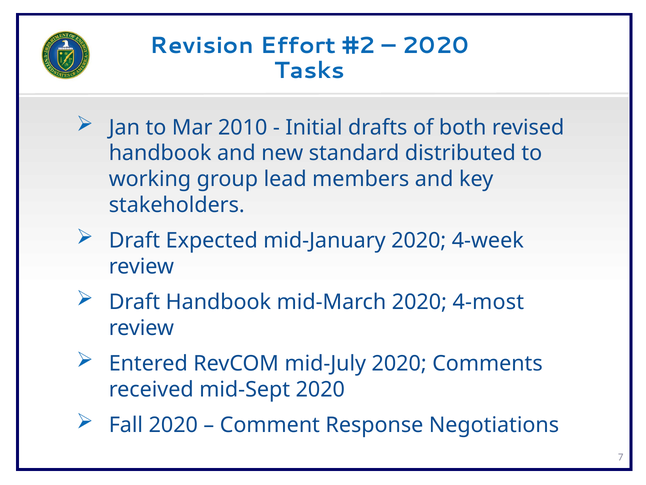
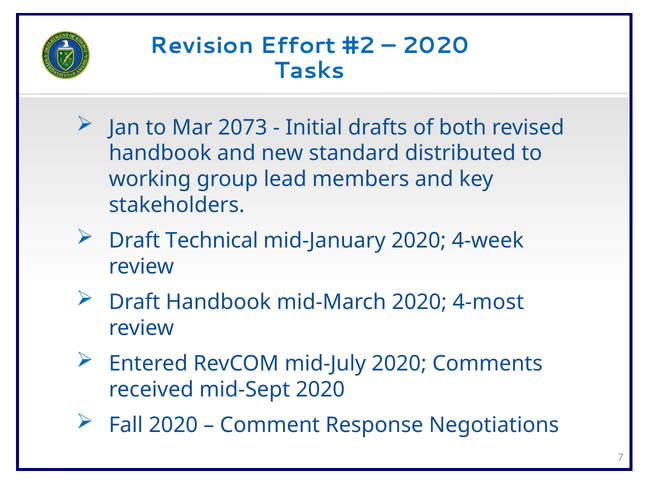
2010: 2010 -> 2073
Expected: Expected -> Technical
